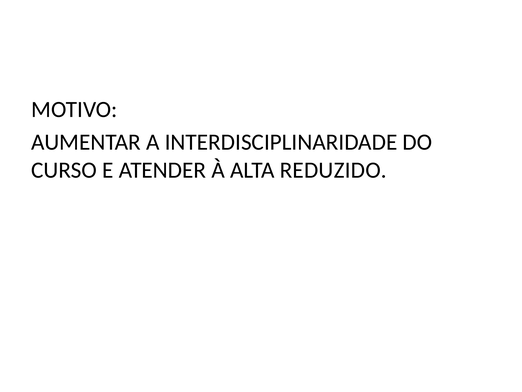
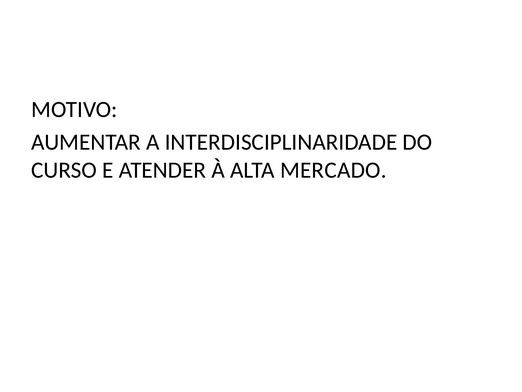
REDUZIDO: REDUZIDO -> MERCADO
